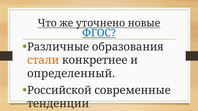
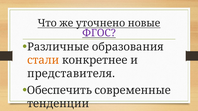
ФГОС colour: blue -> purple
определенный: определенный -> представителя
Российской: Российской -> Обеспечить
